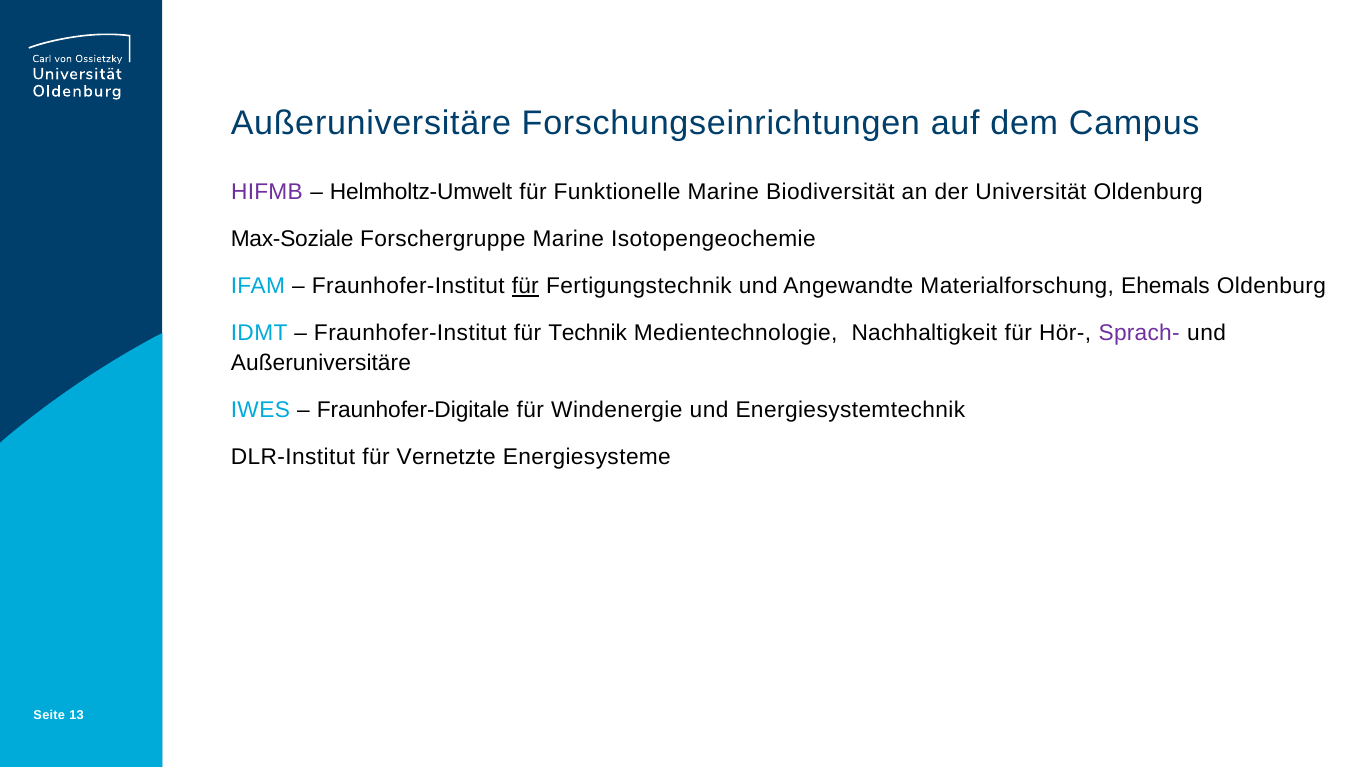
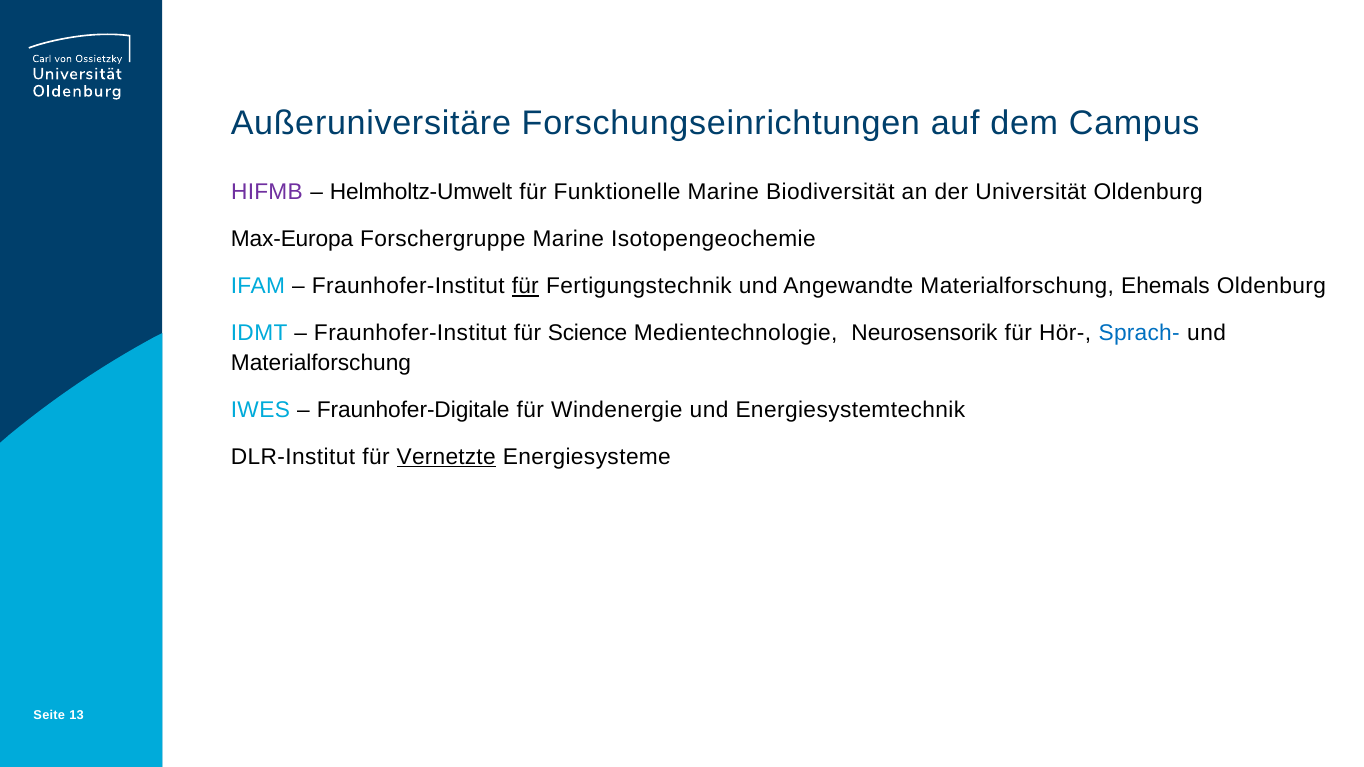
Max-Soziale: Max-Soziale -> Max-Europa
Technik: Technik -> Science
Nachhaltigkeit: Nachhaltigkeit -> Neurosensorik
Sprach- colour: purple -> blue
Außeruniversitäre at (321, 363): Außeruniversitäre -> Materialforschung
Vernetzte underline: none -> present
